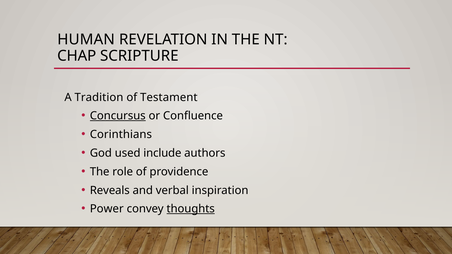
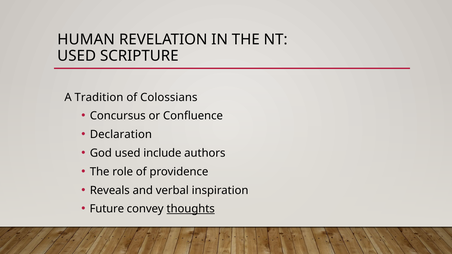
CHAP at (77, 56): CHAP -> USED
Testament: Testament -> Colossians
Concursus underline: present -> none
Corinthians: Corinthians -> Declaration
Power: Power -> Future
